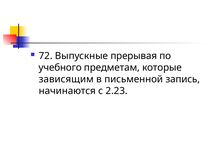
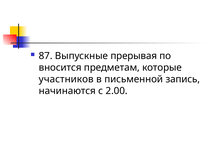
72: 72 -> 87
учебного: учебного -> вносится
зависящим: зависящим -> участников
2.23: 2.23 -> 2.00
